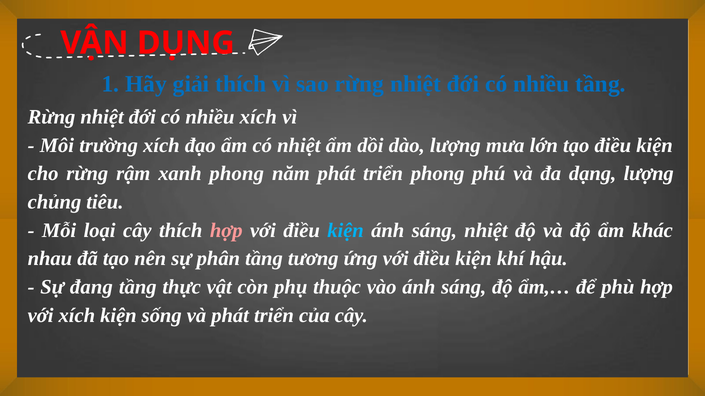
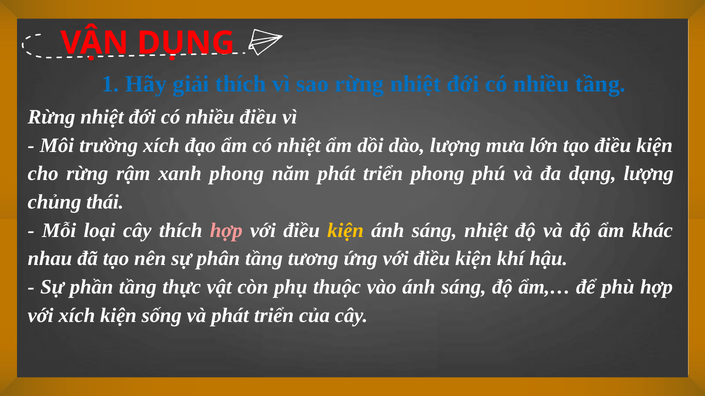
nhiều xích: xích -> điều
tiêu: tiêu -> thái
kiện at (346, 231) colour: light blue -> yellow
đang: đang -> phần
